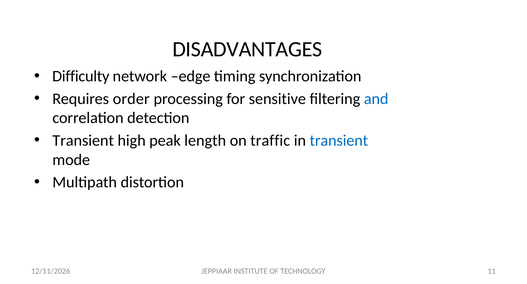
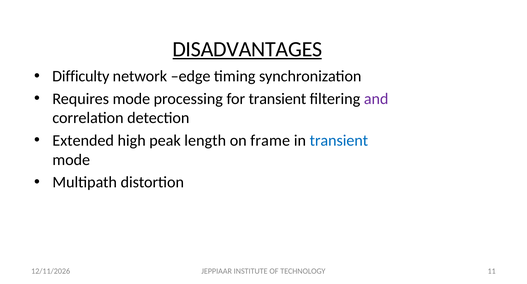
DISADVANTAGES underline: none -> present
Requires order: order -> mode
for sensitive: sensitive -> transient
and colour: blue -> purple
Transient at (83, 141): Transient -> Extended
traffic: traffic -> frame
